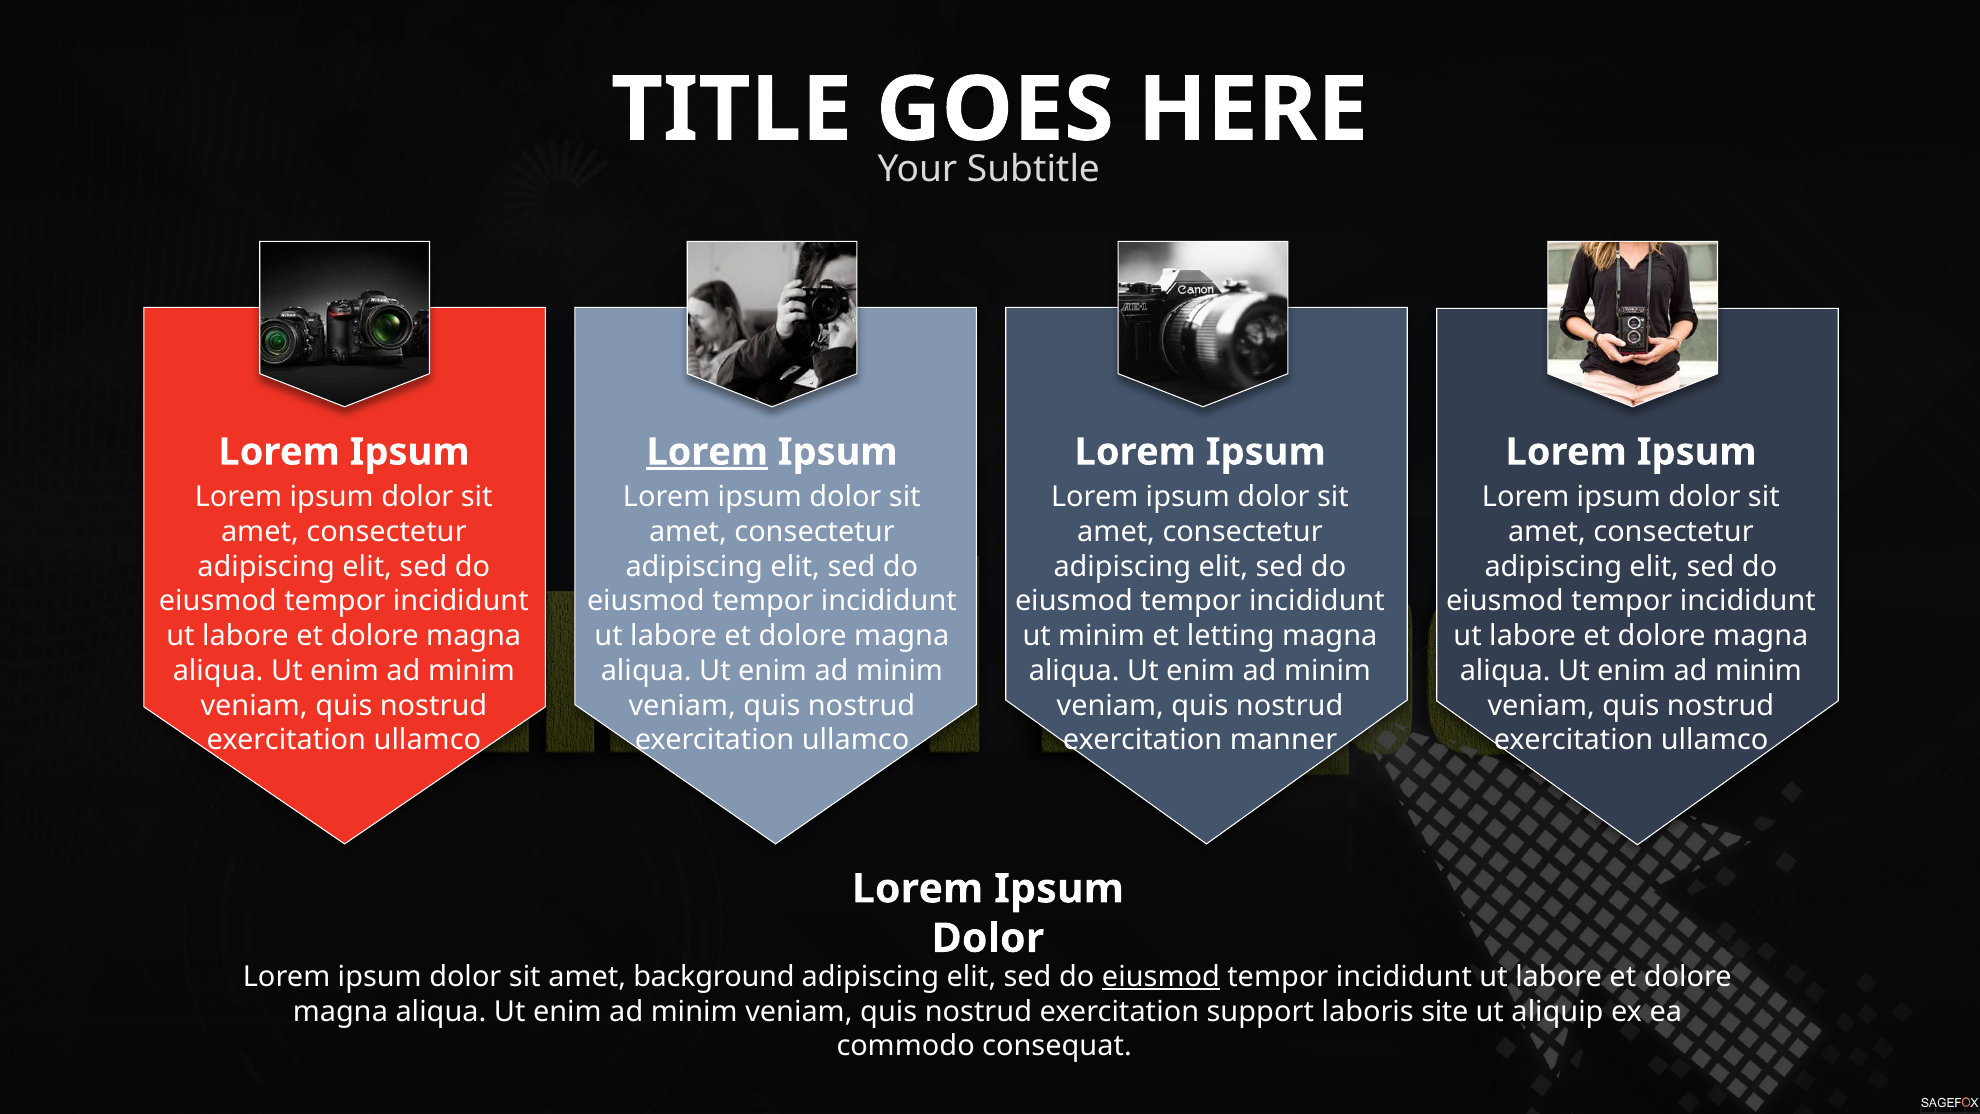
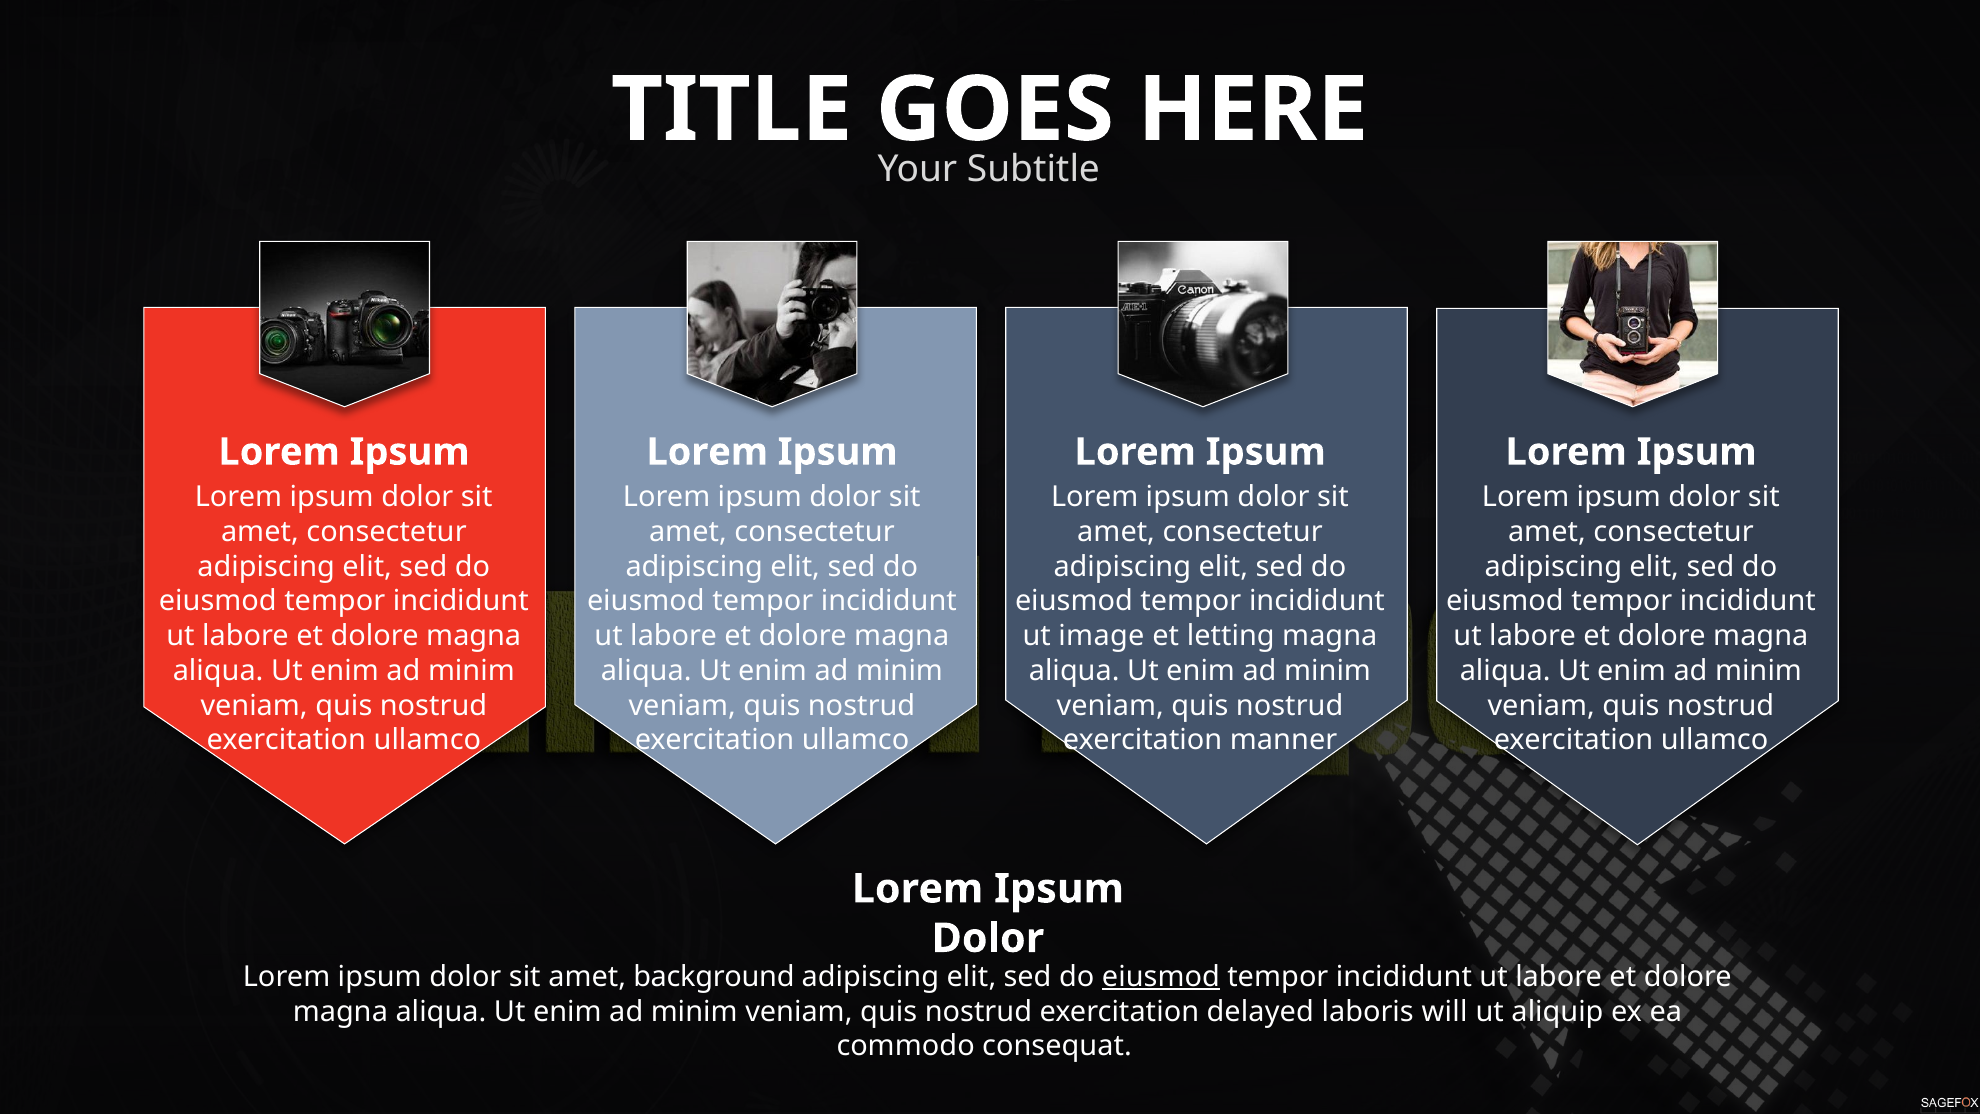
Lorem at (707, 452) underline: present -> none
ut minim: minim -> image
support: support -> delayed
site: site -> will
